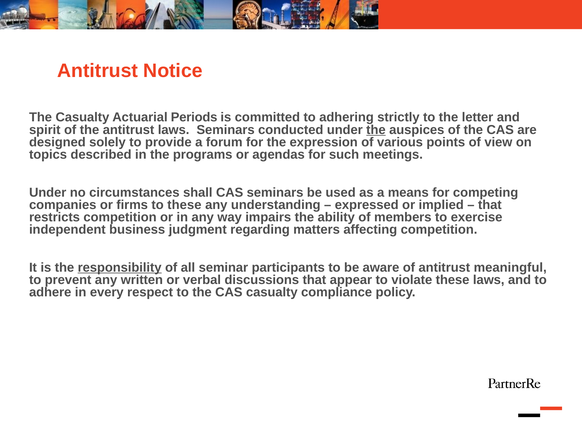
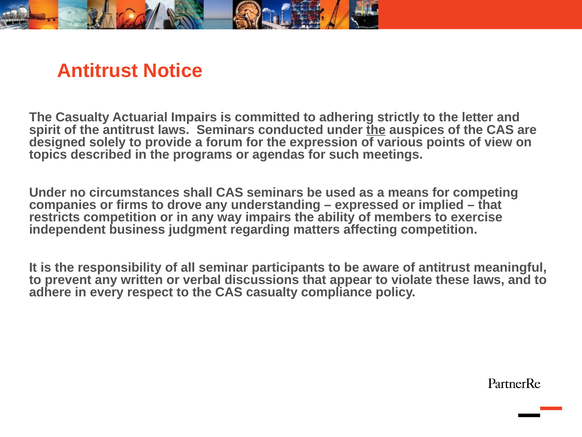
Actuarial Periods: Periods -> Impairs
to these: these -> drove
responsibility underline: present -> none
